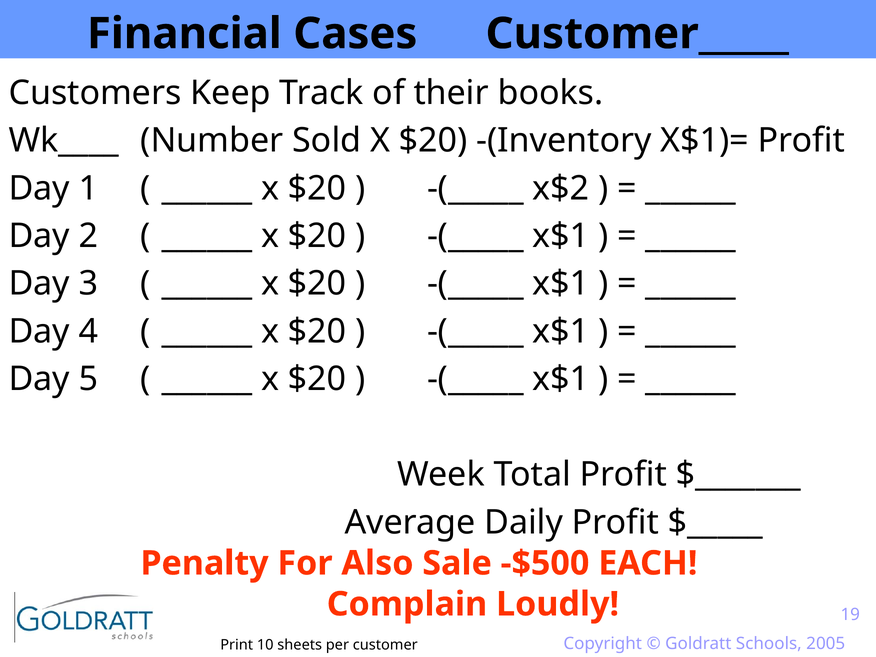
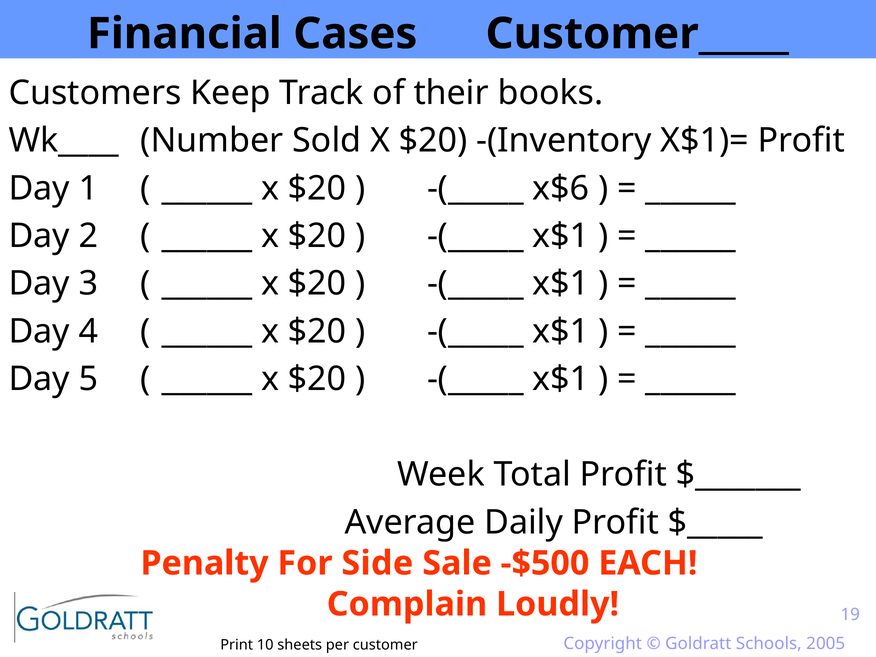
x$2: x$2 -> x$6
Also: Also -> Side
